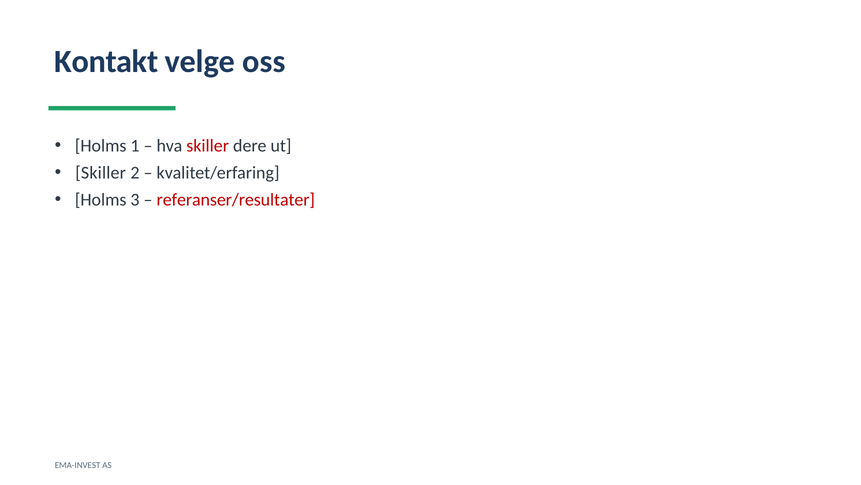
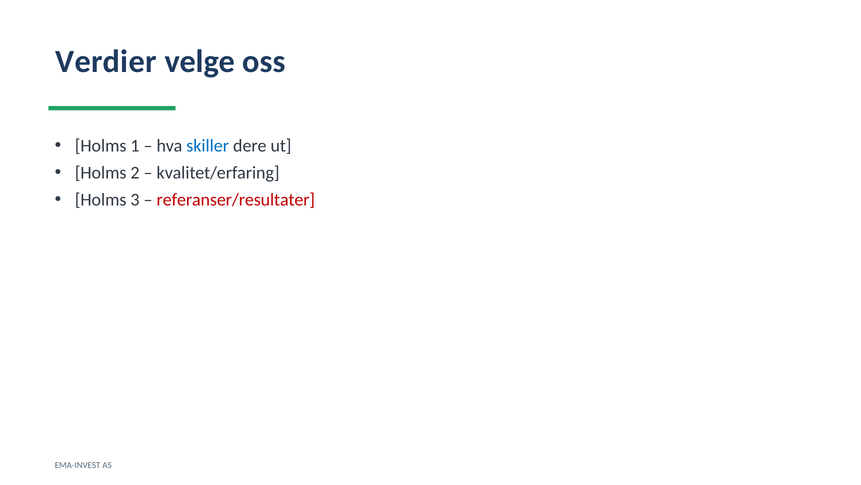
Kontakt: Kontakt -> Verdier
skiller at (208, 146) colour: red -> blue
Skiller at (101, 173): Skiller -> Holms
